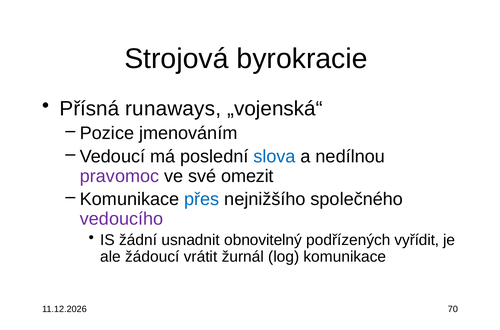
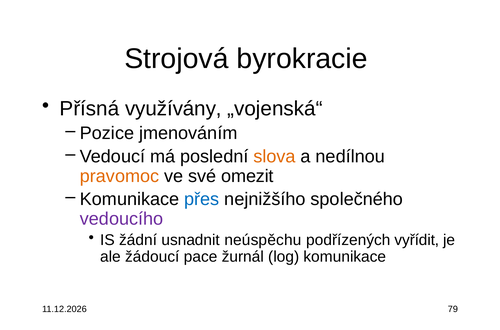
runaways: runaways -> využívány
slova colour: blue -> orange
pravomoc colour: purple -> orange
obnovitelný: obnovitelný -> neúspěchu
vrátit: vrátit -> pace
70: 70 -> 79
